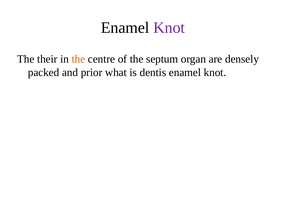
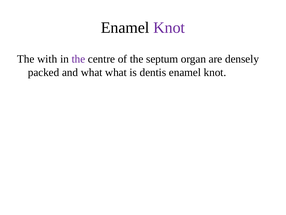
their: their -> with
the at (78, 59) colour: orange -> purple
and prior: prior -> what
